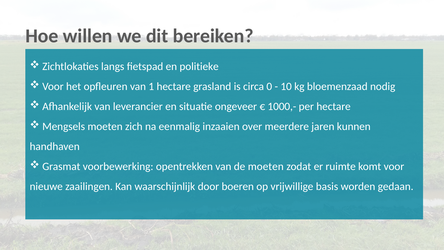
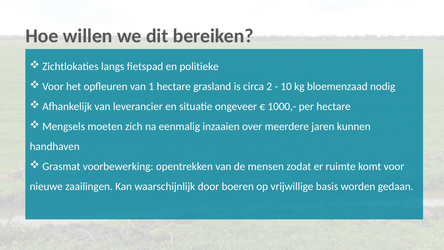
0: 0 -> 2
de moeten: moeten -> mensen
